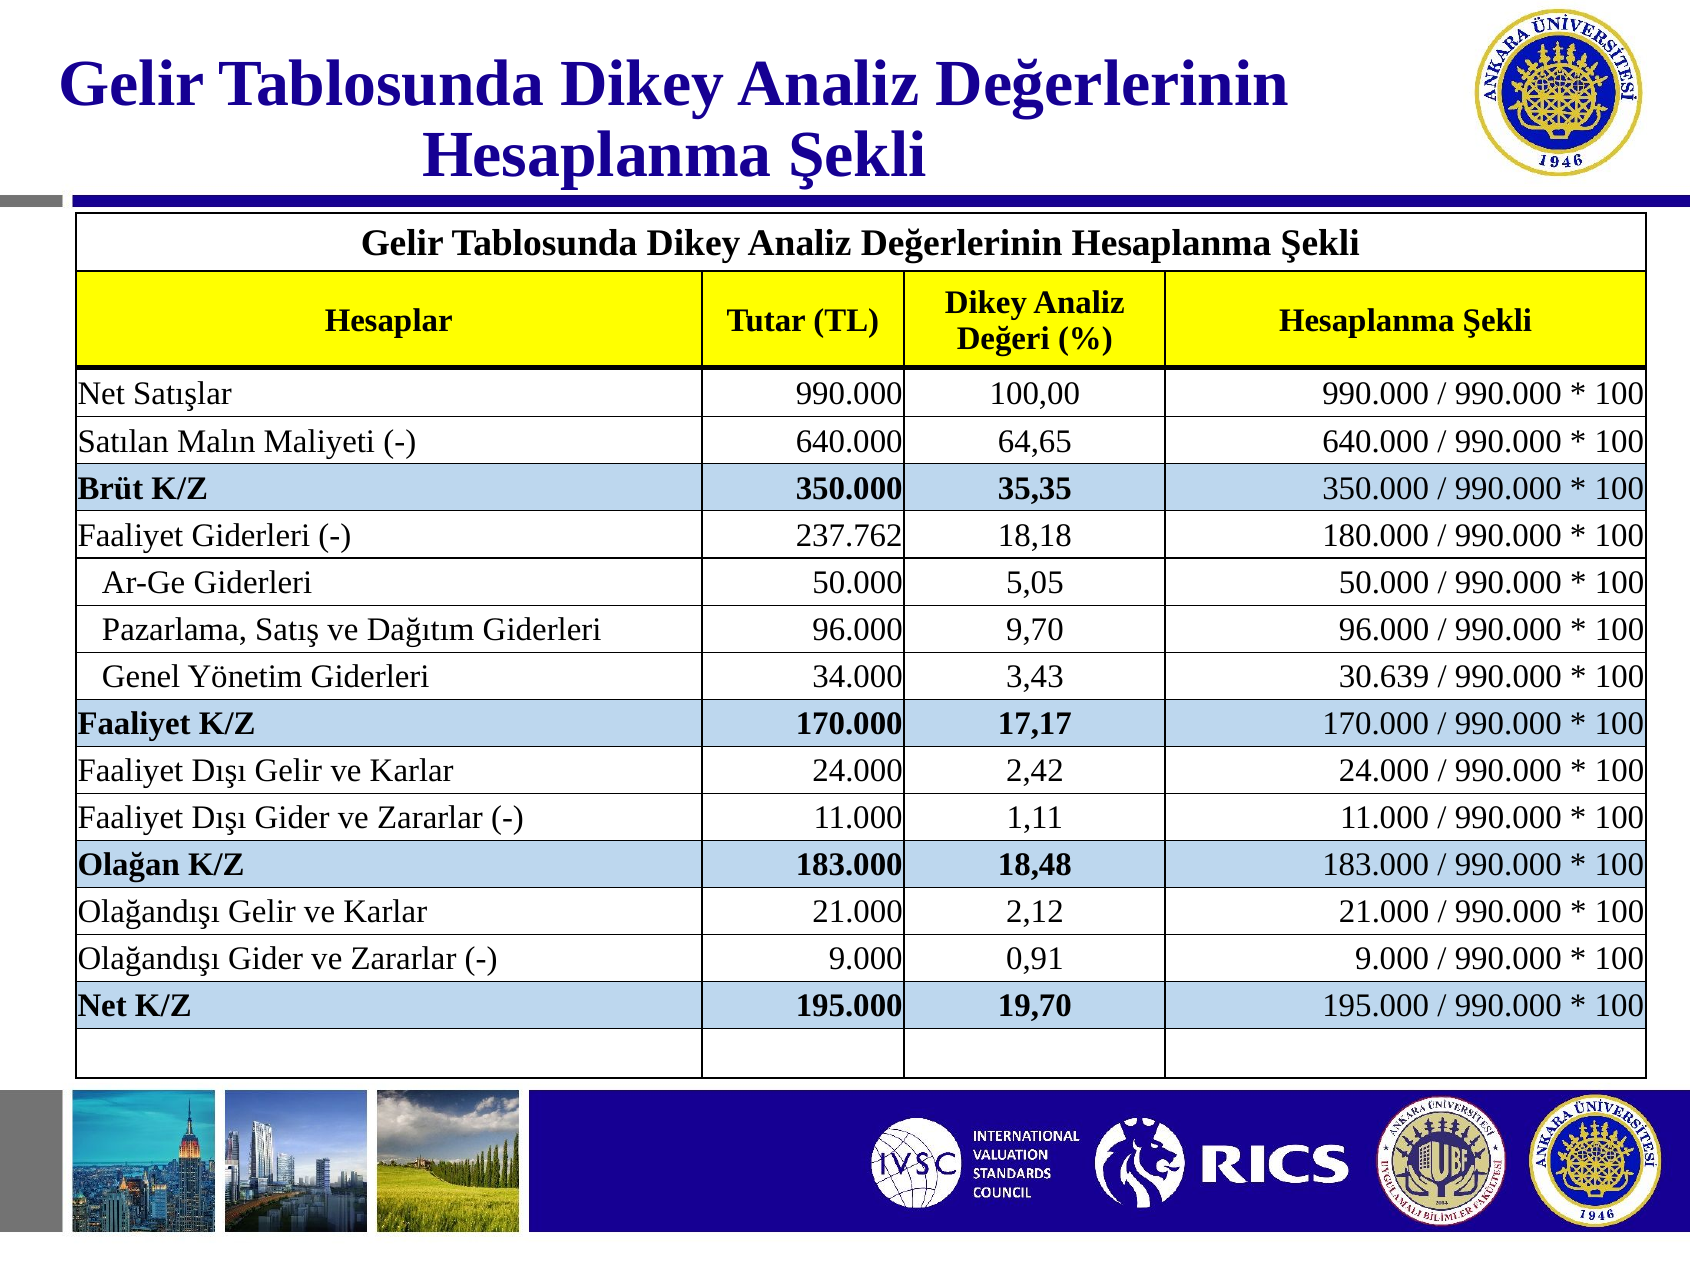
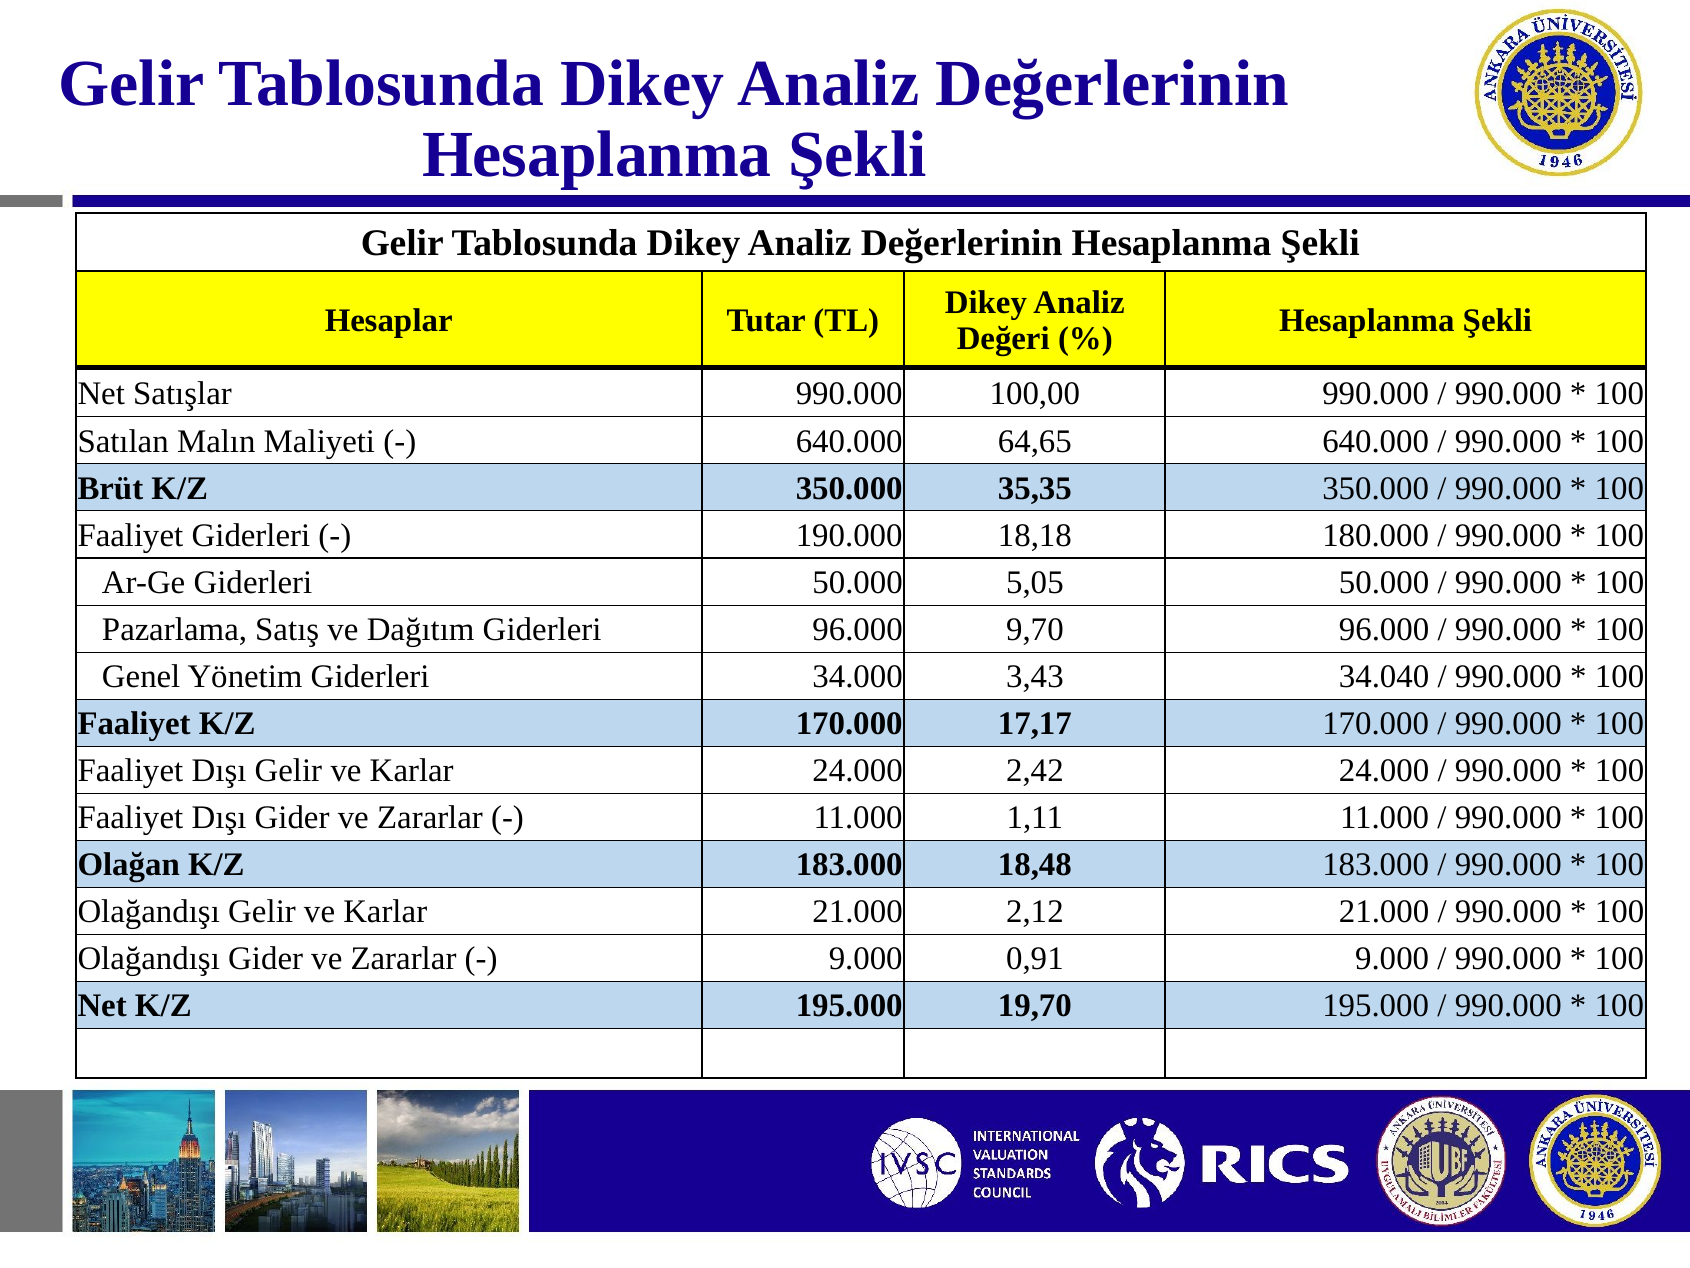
237.762: 237.762 -> 190.000
30.639: 30.639 -> 34.040
